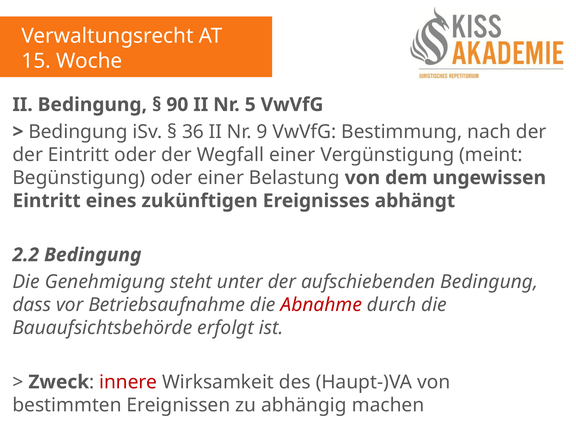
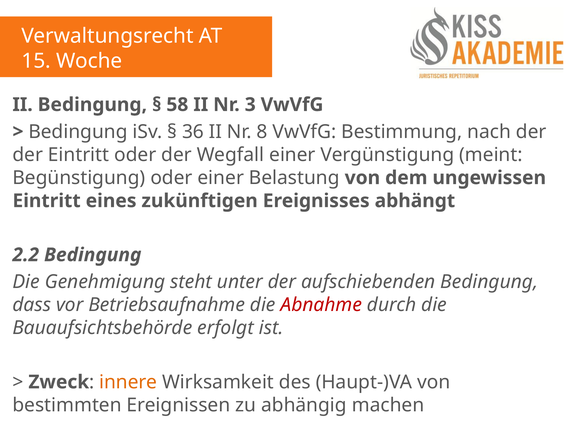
90: 90 -> 58
5: 5 -> 3
9: 9 -> 8
innere colour: red -> orange
